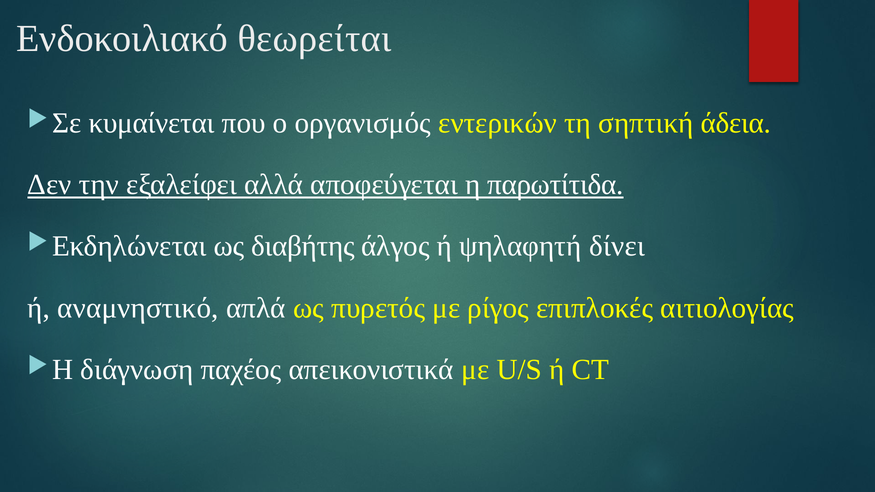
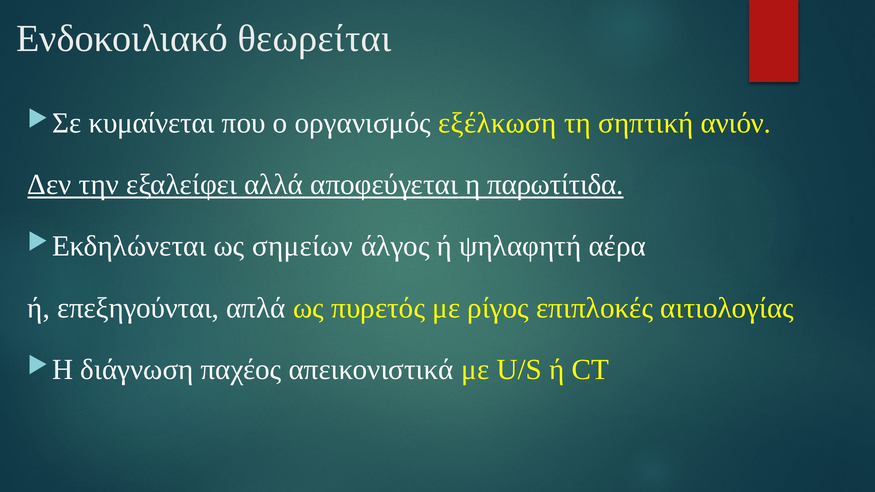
εντερικών: εντερικών -> εξέλκωση
άδεια: άδεια -> ανιόν
διαβήτης: διαβήτης -> σημείων
δίνει: δίνει -> αέρα
αναμνηστικό: αναμνηστικό -> επεξηγούνται
